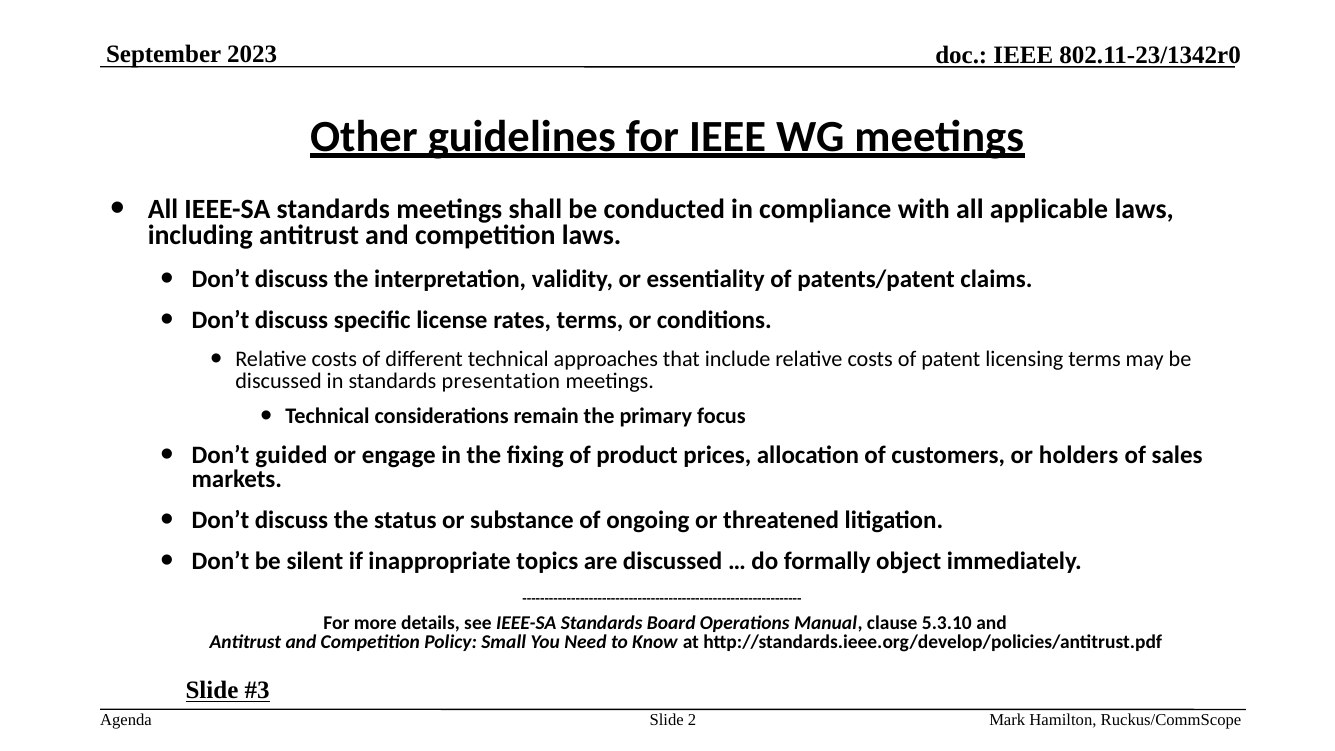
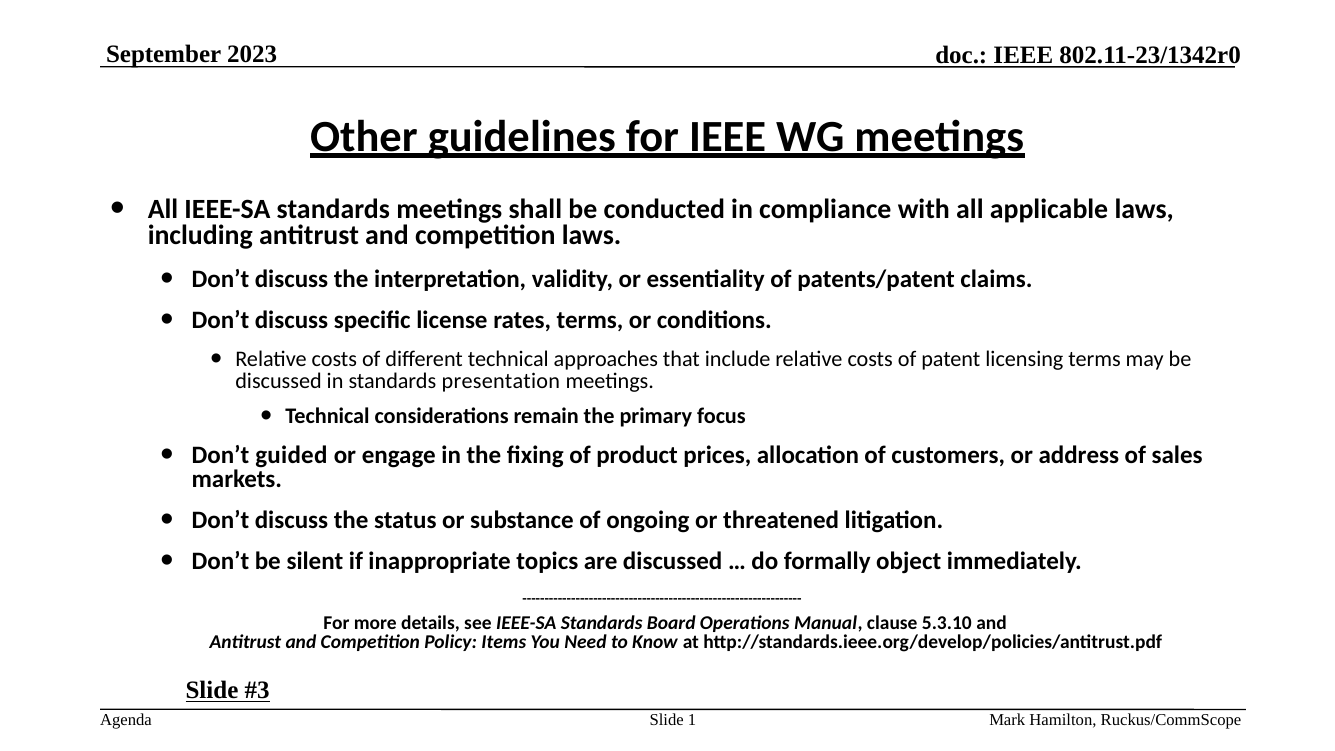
holders: holders -> address
Small: Small -> Items
2: 2 -> 1
